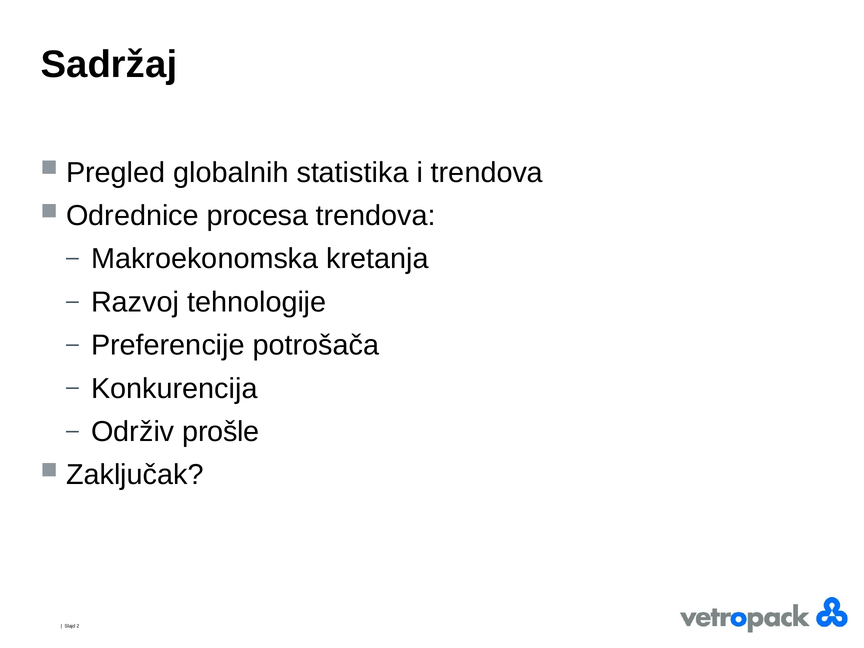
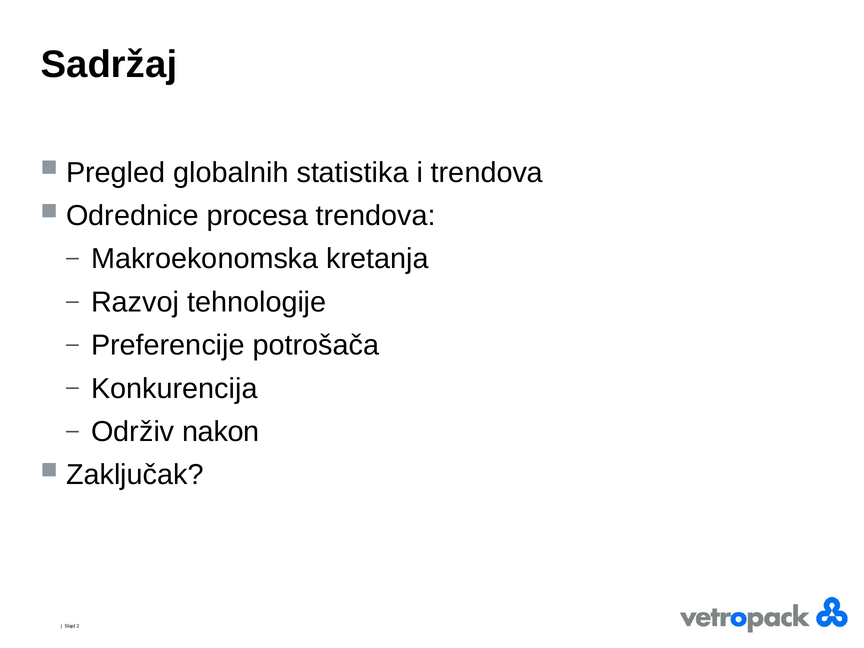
prošle: prošle -> nakon
